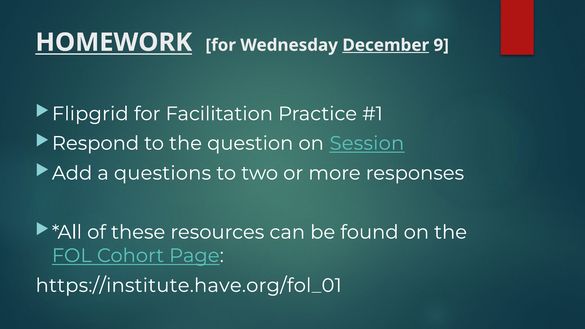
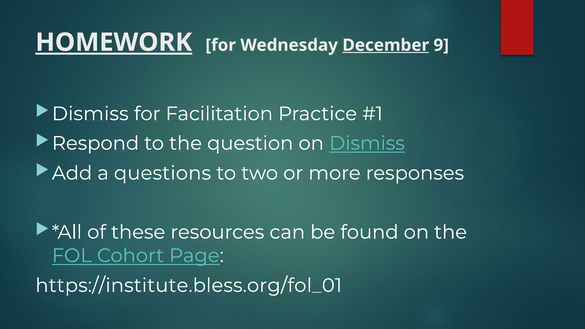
HOMEWORK underline: none -> present
Flipgrid at (90, 114): Flipgrid -> Dismiss
on Session: Session -> Dismiss
https://institute.have.org/fol_01: https://institute.have.org/fol_01 -> https://institute.bless.org/fol_01
